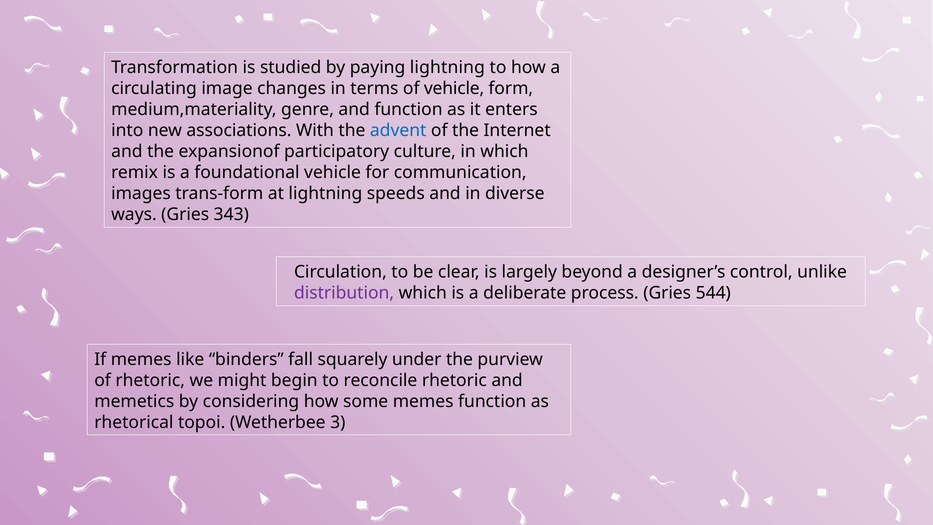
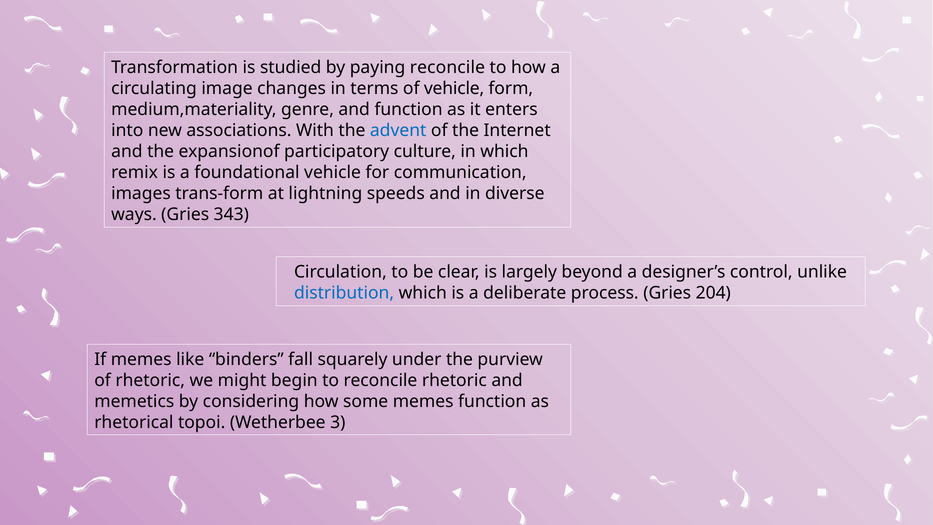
paying lightning: lightning -> reconcile
distribution colour: purple -> blue
544: 544 -> 204
